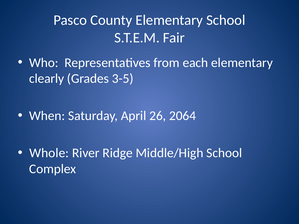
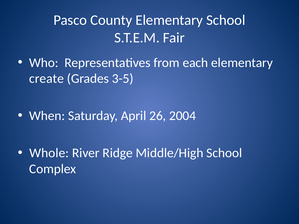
clearly: clearly -> create
2064: 2064 -> 2004
